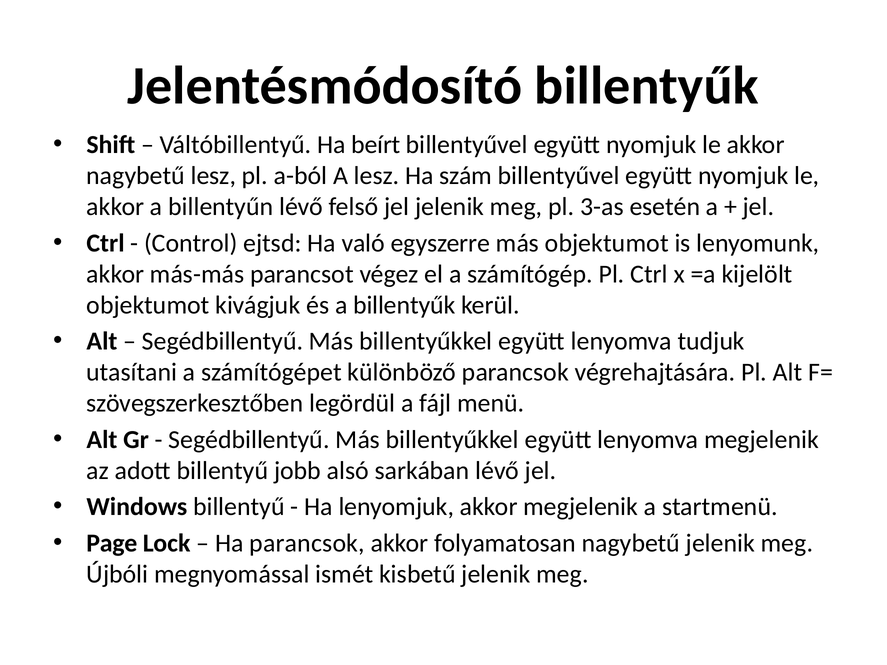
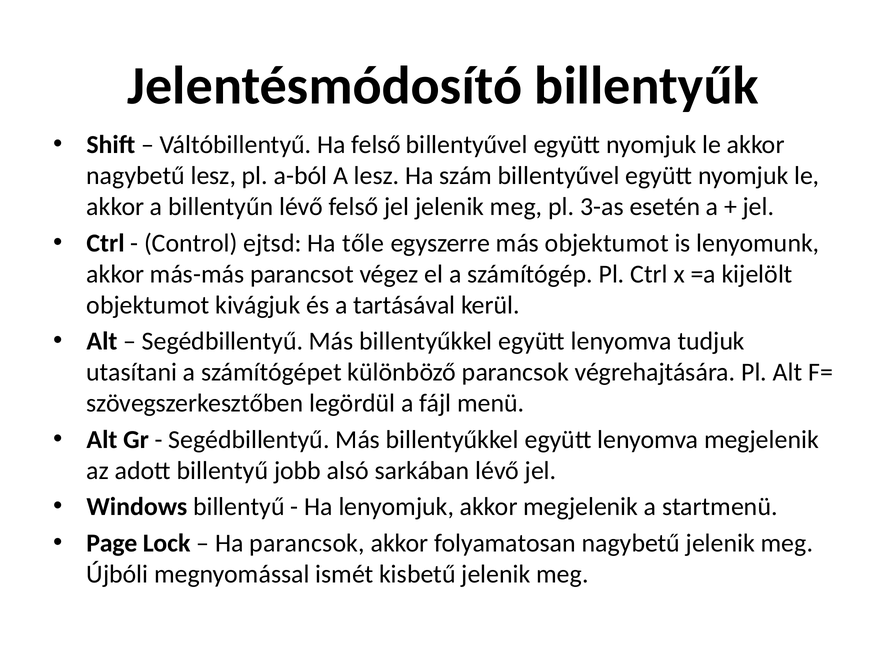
Ha beírt: beírt -> felső
való: való -> tőle
a billentyűk: billentyűk -> tartásával
